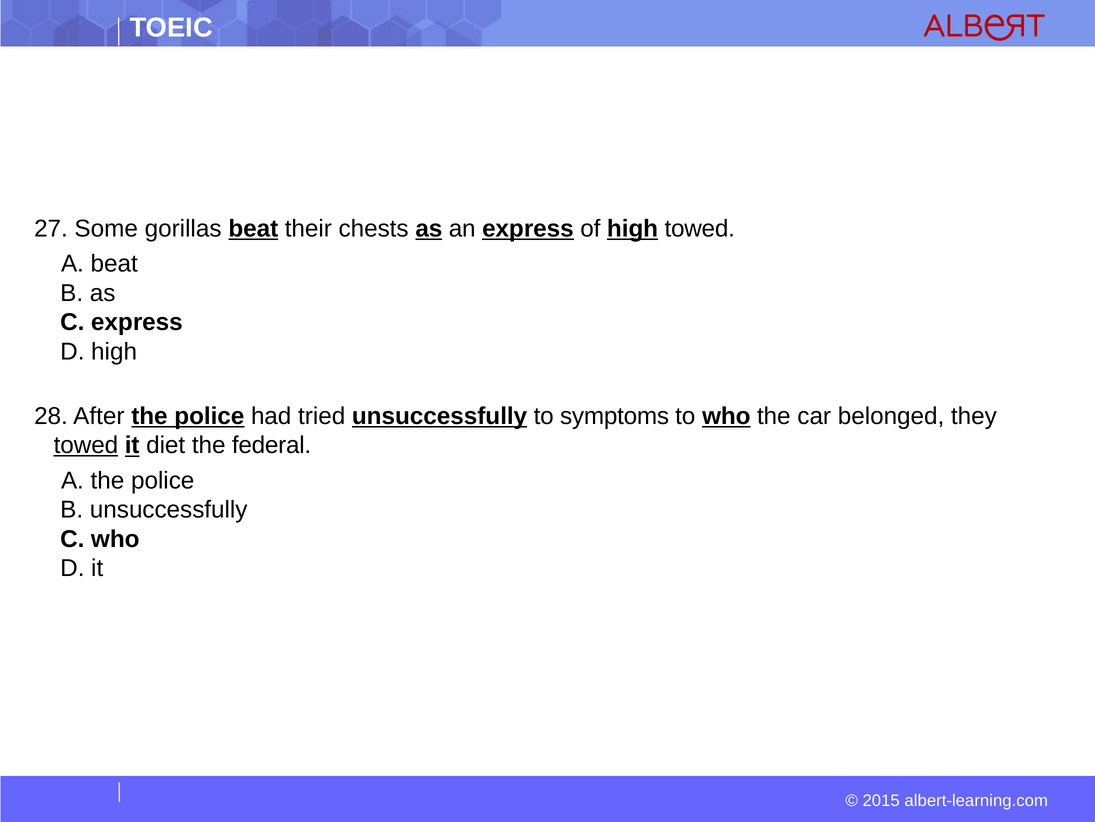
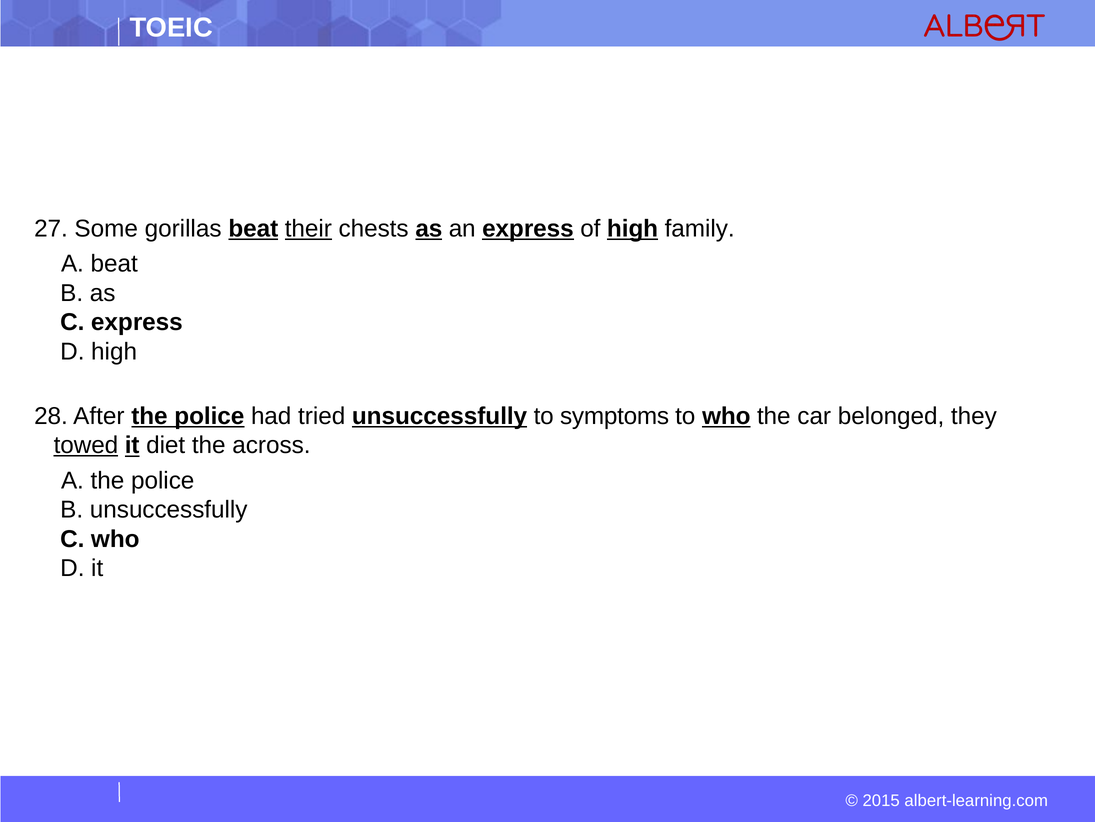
their underline: none -> present
high towed: towed -> family
federal: federal -> across
